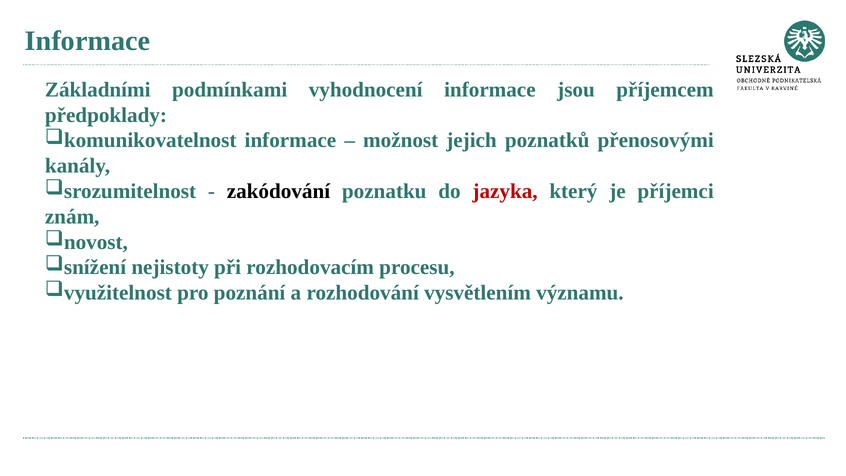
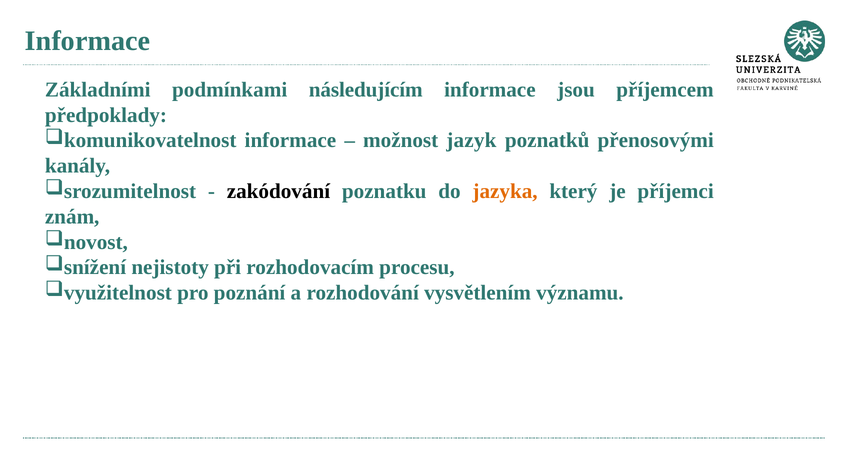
vyhodnocení: vyhodnocení -> následujícím
jejich: jejich -> jazyk
jazyka colour: red -> orange
